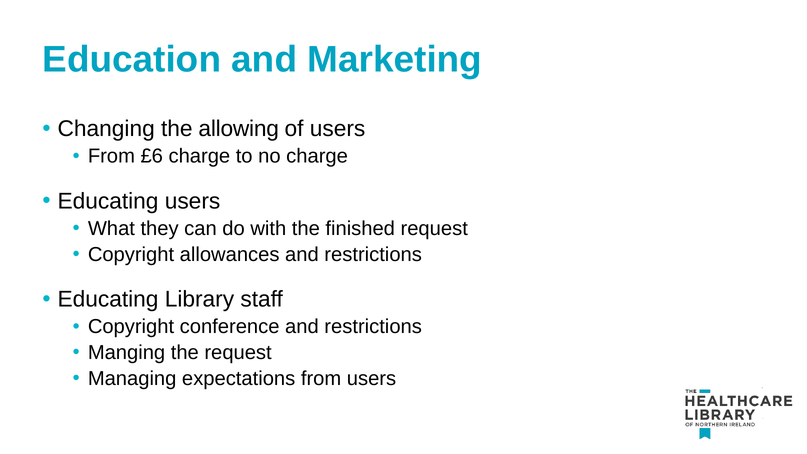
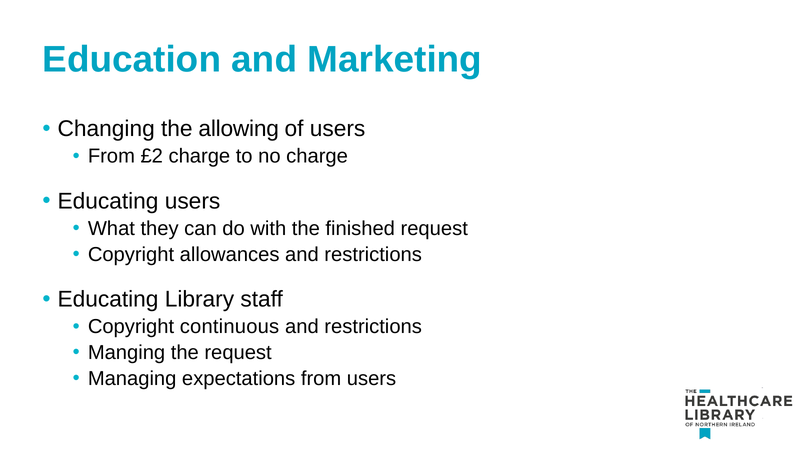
£6: £6 -> £2
conference: conference -> continuous
